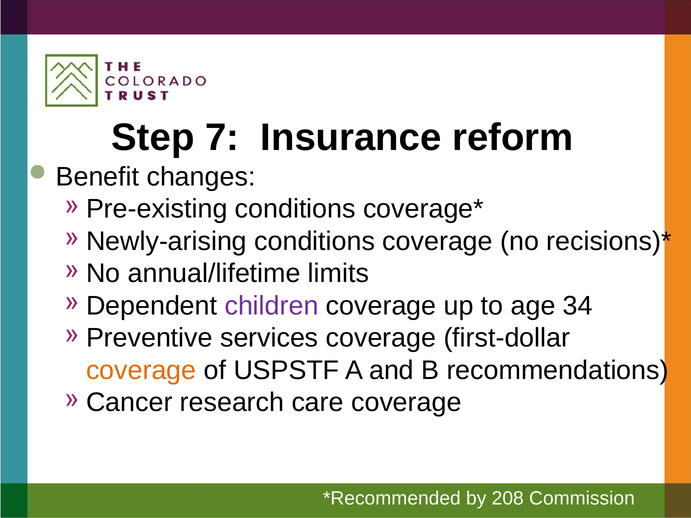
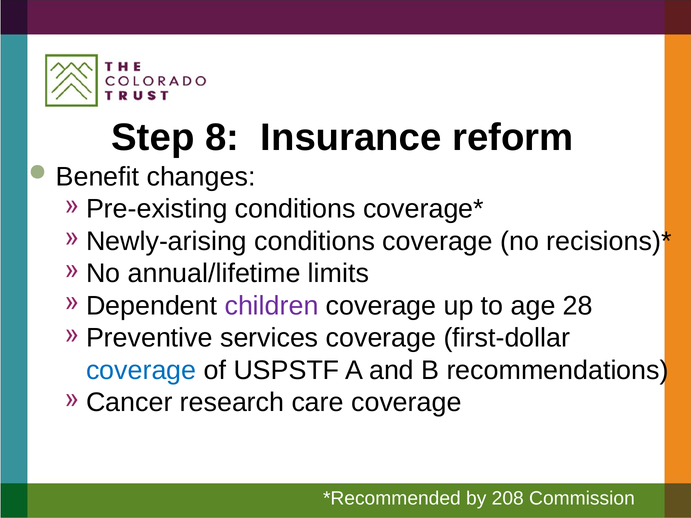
7: 7 -> 8
34: 34 -> 28
coverage at (141, 370) colour: orange -> blue
